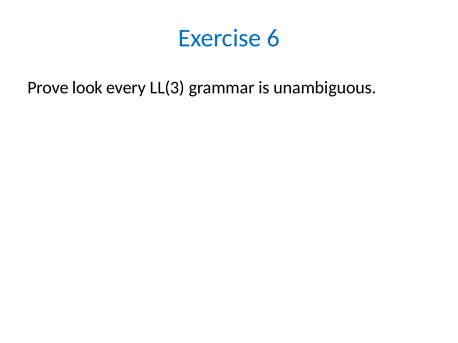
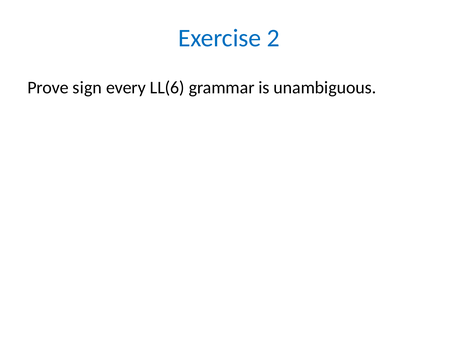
6: 6 -> 2
look: look -> sign
LL(3: LL(3 -> LL(6
